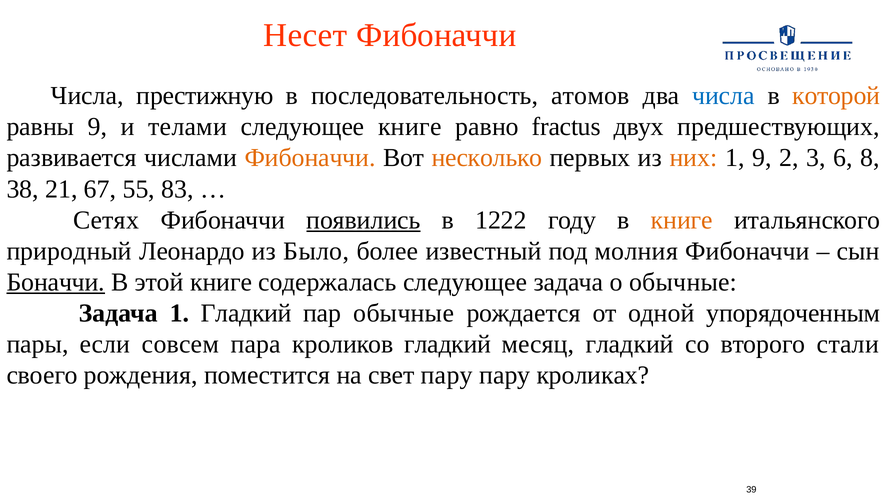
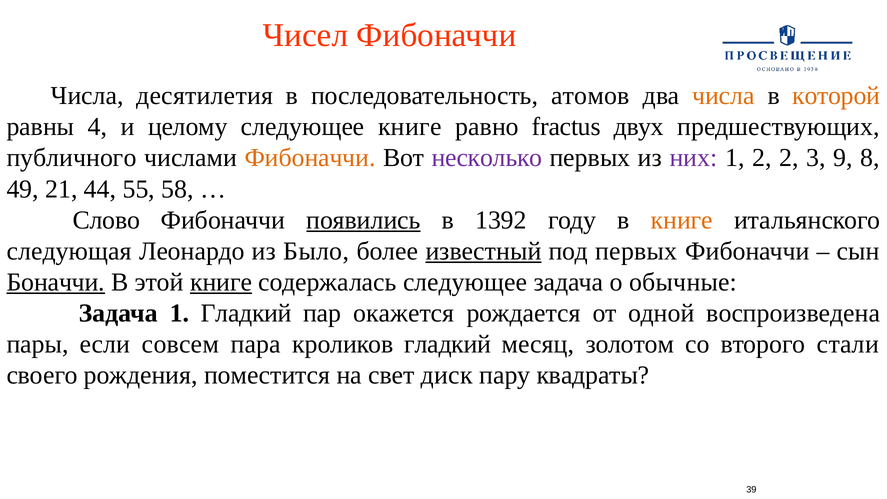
Несет: Несет -> Чисел
престижную: престижную -> десятилетия
числа at (723, 96) colour: blue -> orange
равны 9: 9 -> 4
телами: телами -> целому
развивается: развивается -> публичного
несколько colour: orange -> purple
них colour: orange -> purple
1 9: 9 -> 2
6: 6 -> 9
38: 38 -> 49
67: 67 -> 44
83: 83 -> 58
Сетях: Сетях -> Слово
1222: 1222 -> 1392
природный: природный -> следующая
известный underline: none -> present
под молния: молния -> первых
книге at (221, 282) underline: none -> present
пар обычные: обычные -> окажется
упорядоченным: упорядоченным -> воспроизведена
месяц гладкий: гладкий -> золотом
свет пару: пару -> диск
кроликах: кроликах -> квадраты
